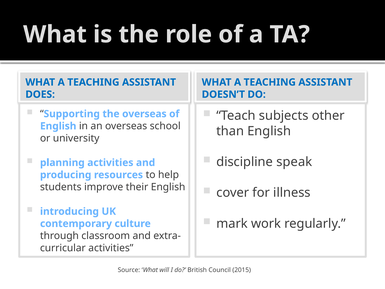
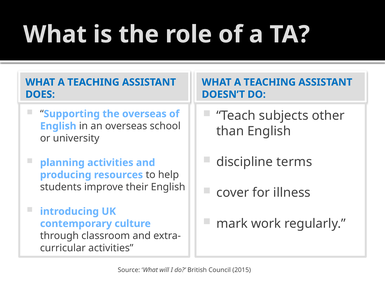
speak: speak -> terms
